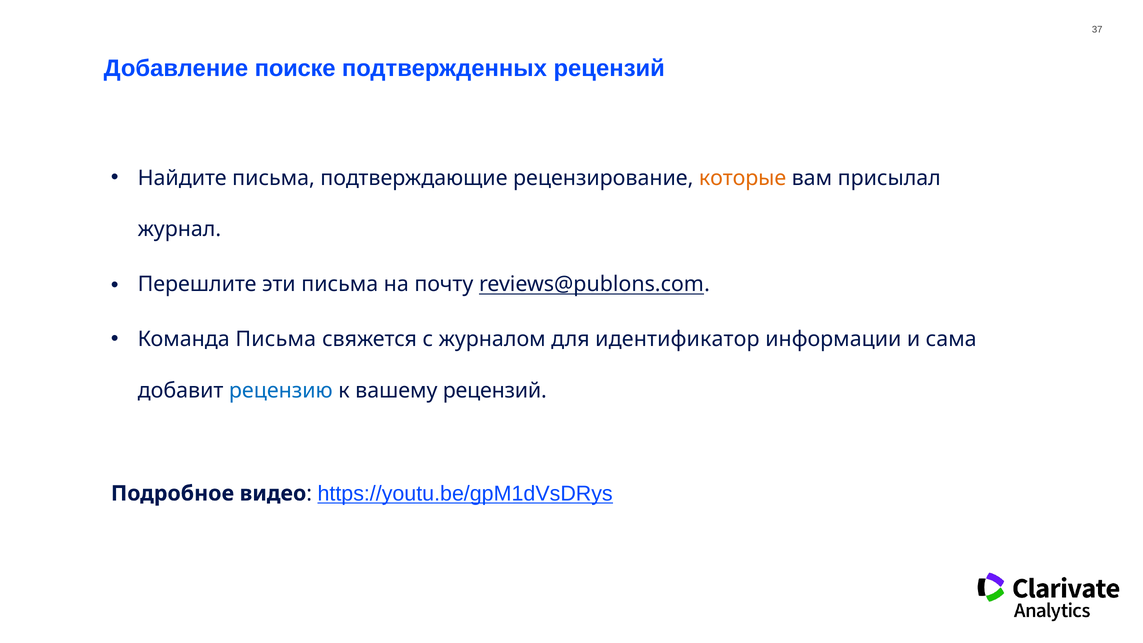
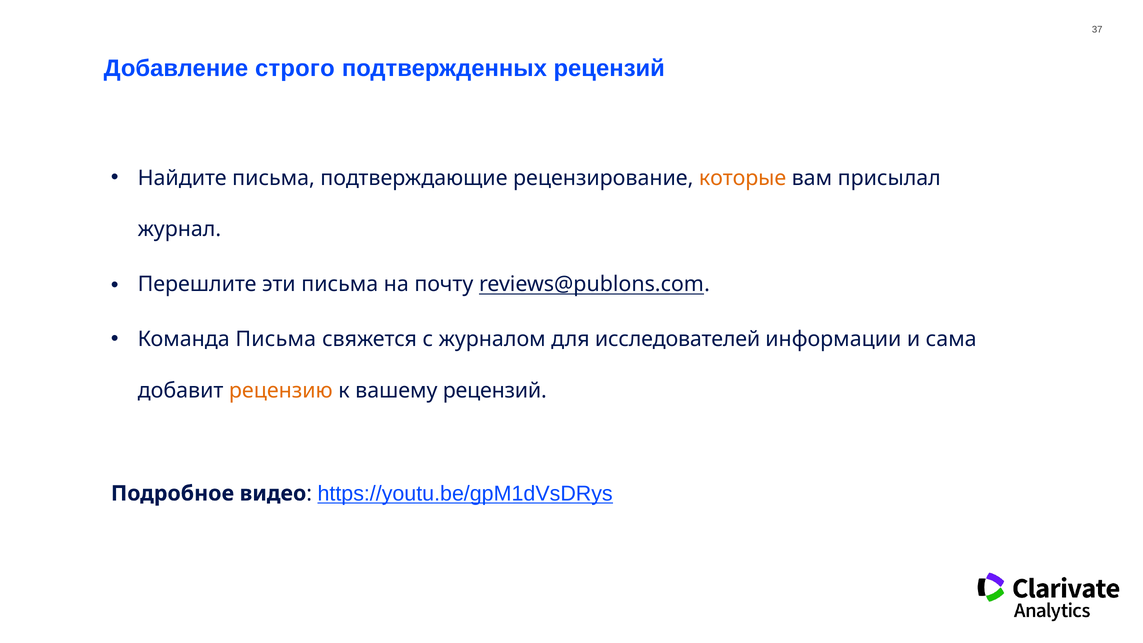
поиске: поиске -> строго
идентификатор: идентификатор -> исследователей
рецензию colour: blue -> orange
